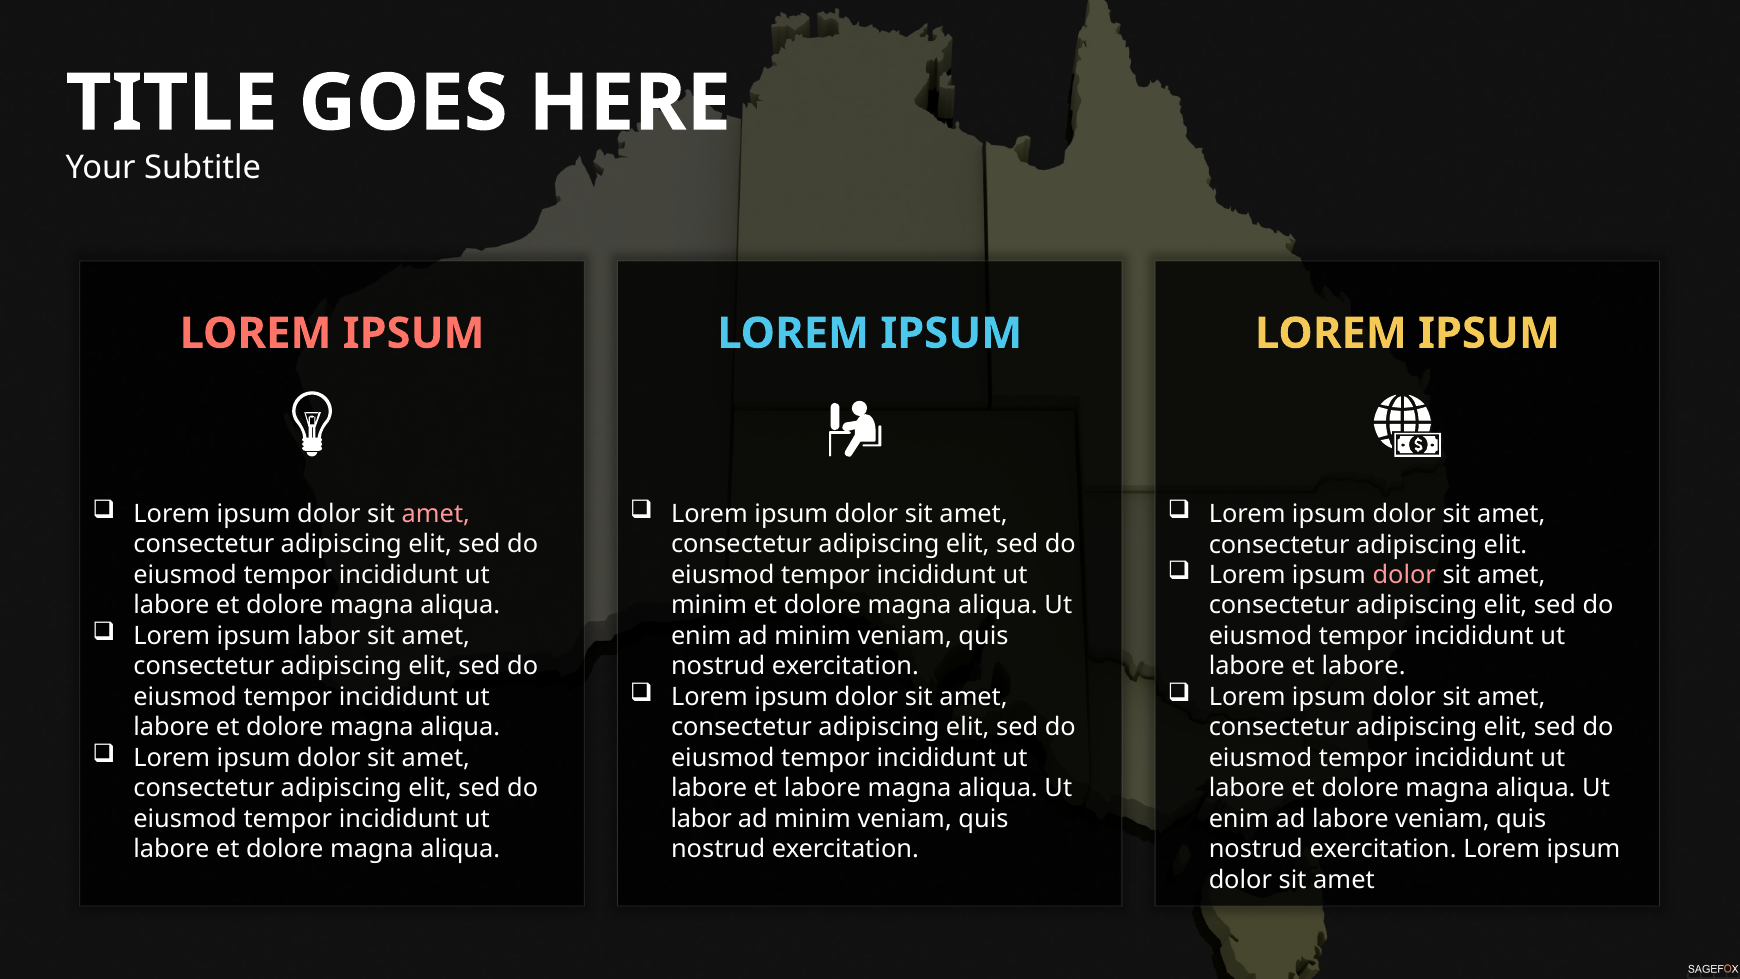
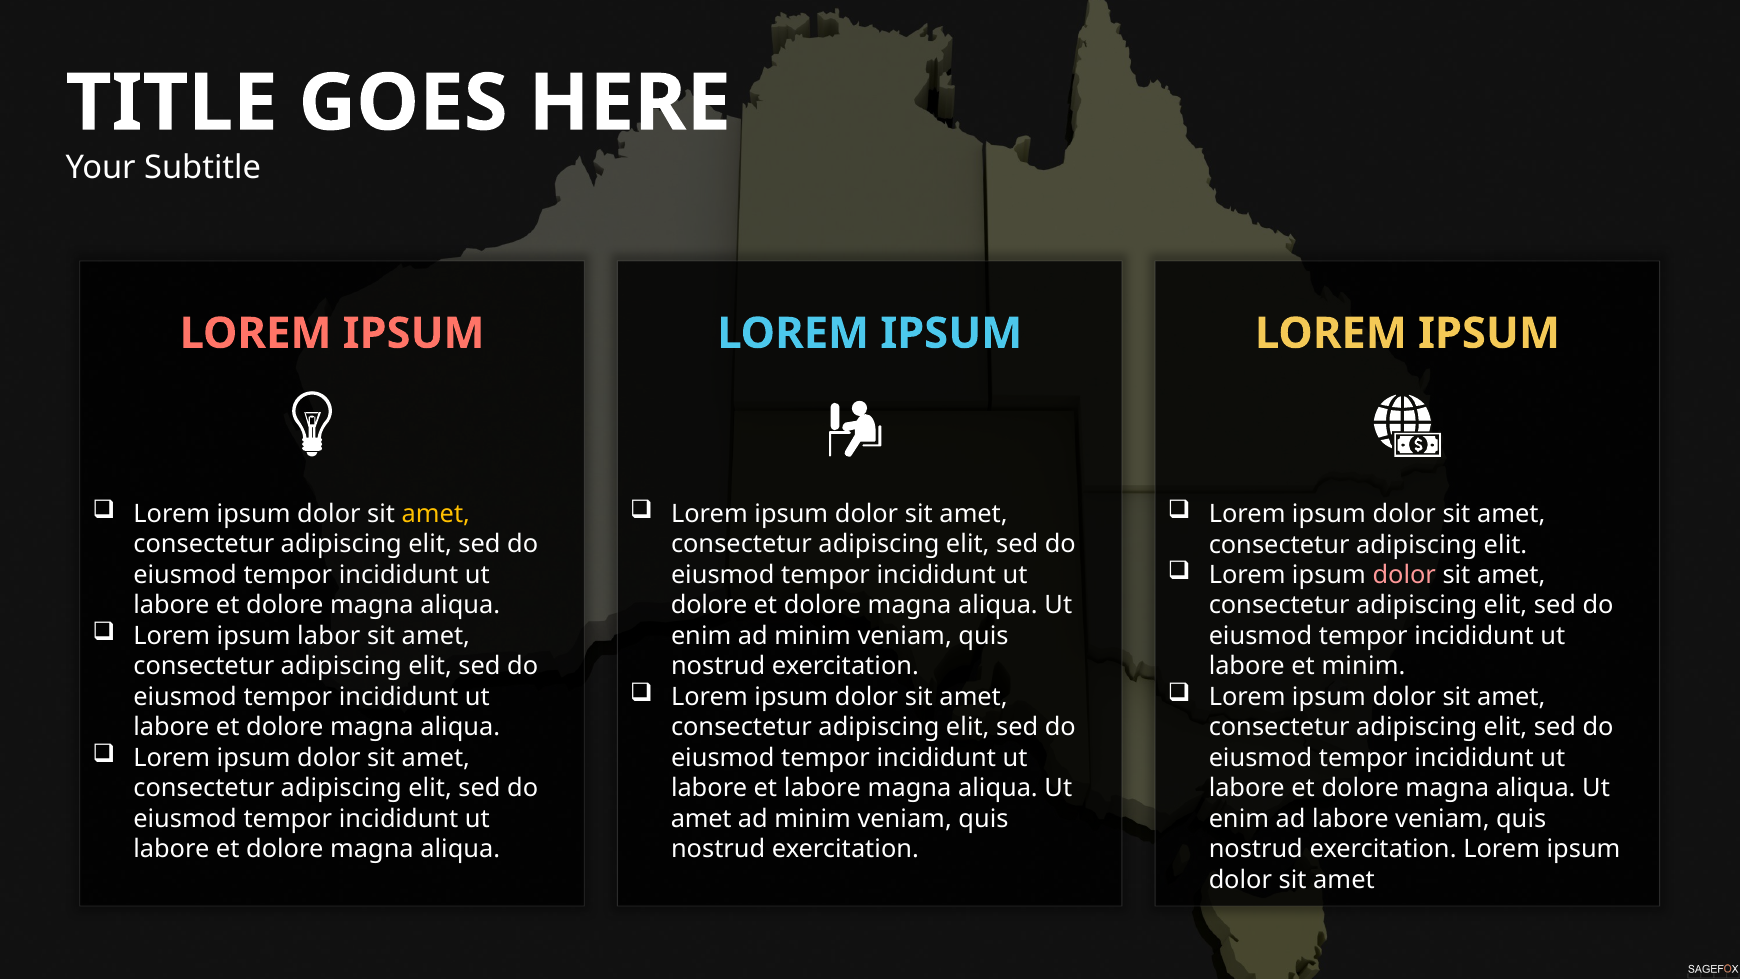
amet at (436, 514) colour: pink -> yellow
minim at (709, 605): minim -> dolore
labore at (1364, 666): labore -> minim
labor at (701, 819): labor -> amet
